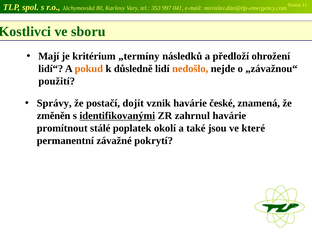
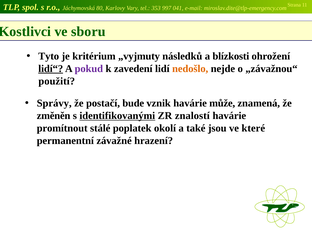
Mají: Mají -> Tyto
„termíny: „termíny -> „vyjmuty
předloží: předloží -> blízkosti
lidí“ underline: none -> present
pokud colour: orange -> purple
důsledně: důsledně -> zavedení
dojít: dojít -> bude
české: české -> může
zahrnul: zahrnul -> znalostí
pokrytí: pokrytí -> hrazení
